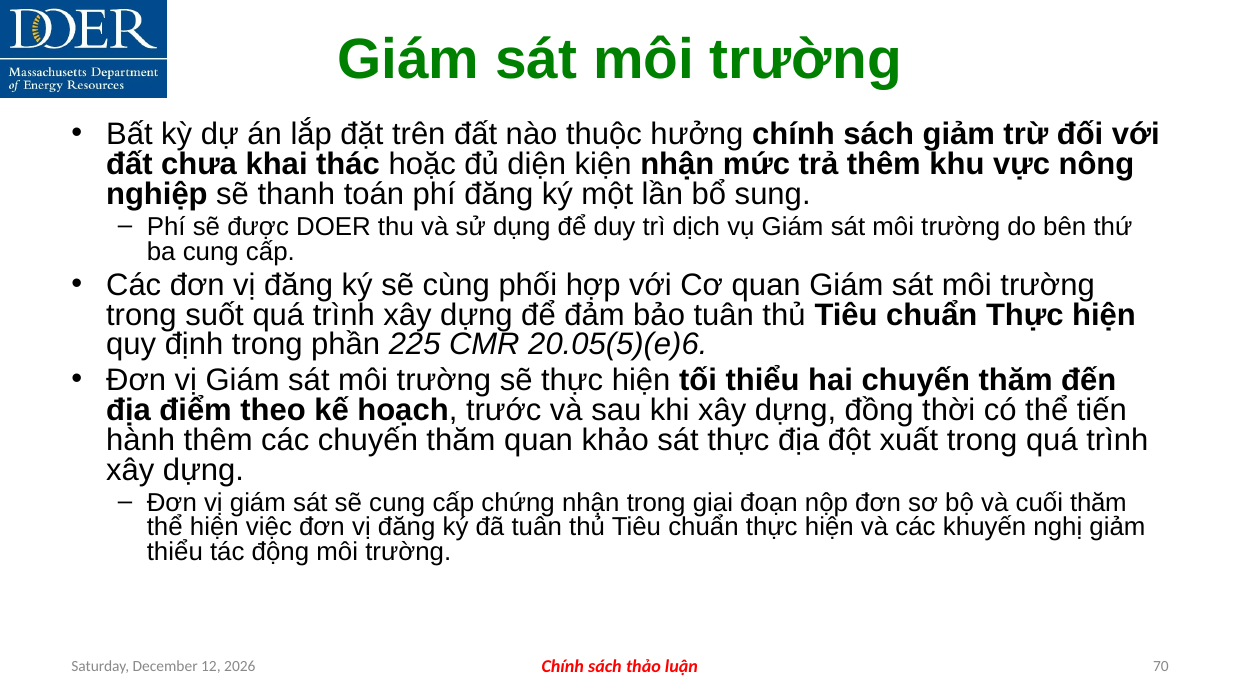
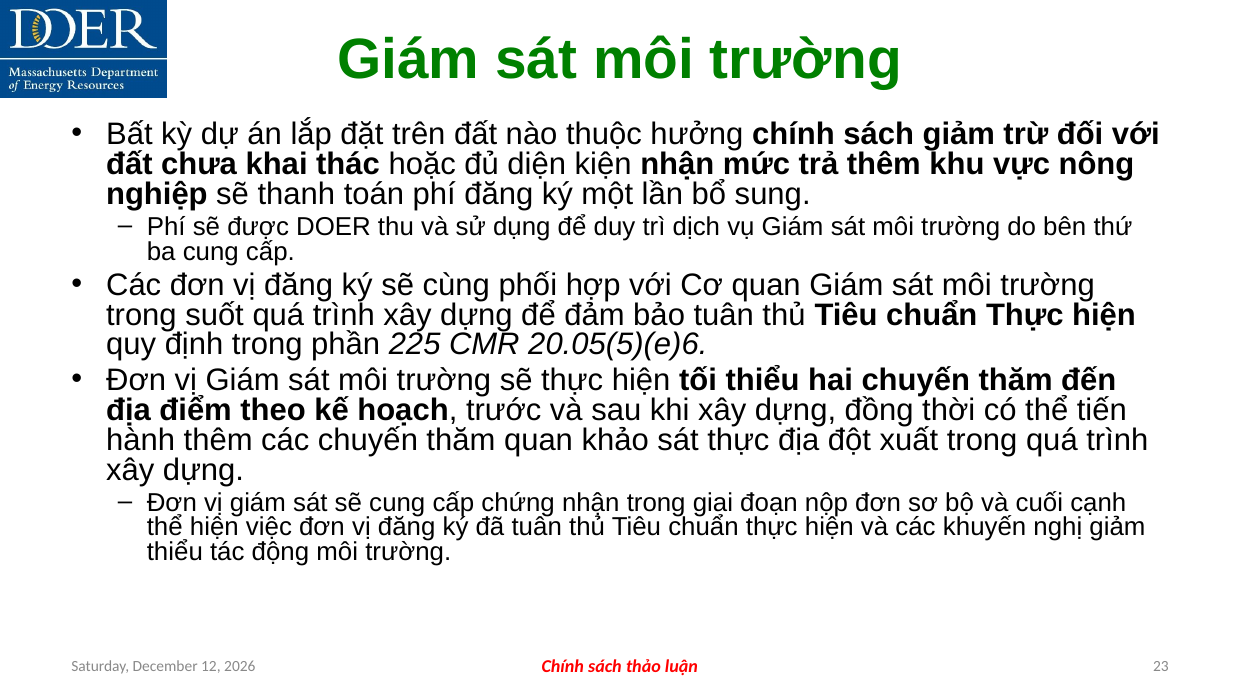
cuối thăm: thăm -> cạnh
70: 70 -> 23
